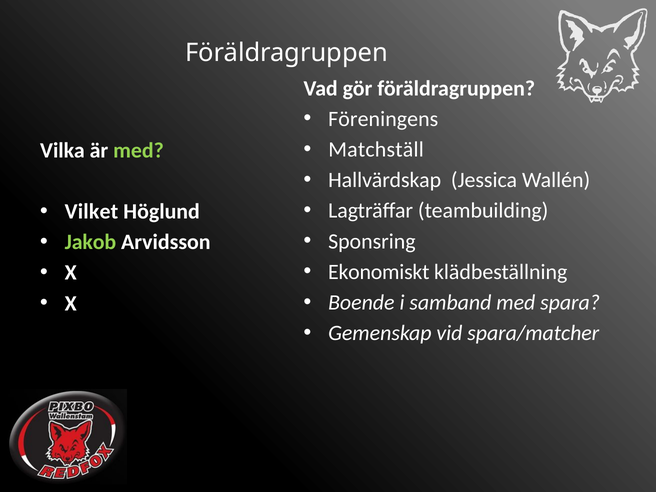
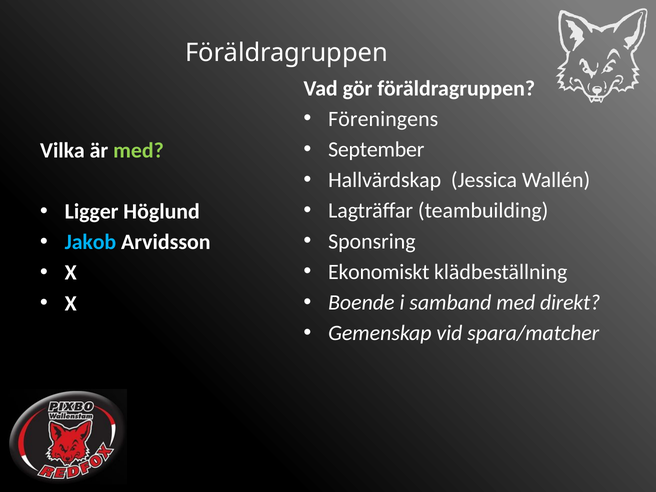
Matchställ: Matchställ -> September
Vilket: Vilket -> Ligger
Jakob colour: light green -> light blue
spara: spara -> direkt
